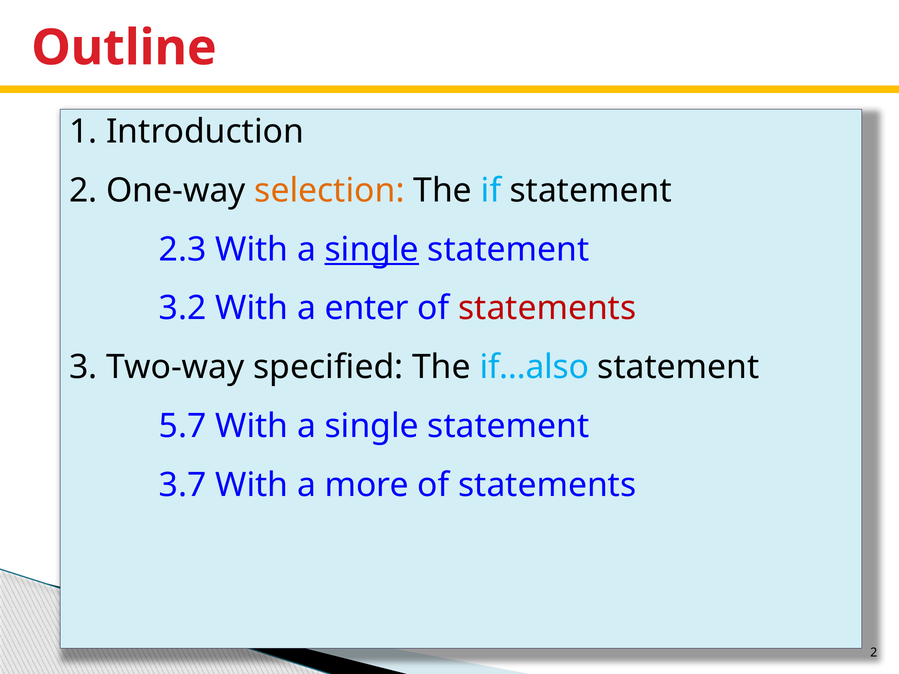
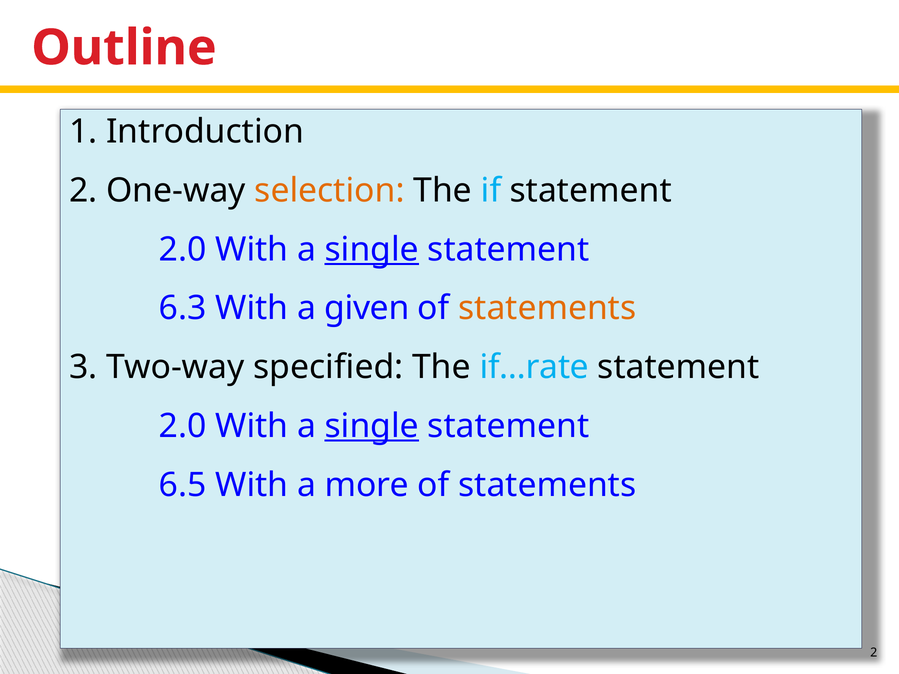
2.3 at (183, 250): 2.3 -> 2.0
3.2: 3.2 -> 6.3
enter: enter -> given
statements at (547, 308) colour: red -> orange
if…also: if…also -> if…rate
5.7 at (183, 426): 5.7 -> 2.0
single at (372, 426) underline: none -> present
3.7: 3.7 -> 6.5
